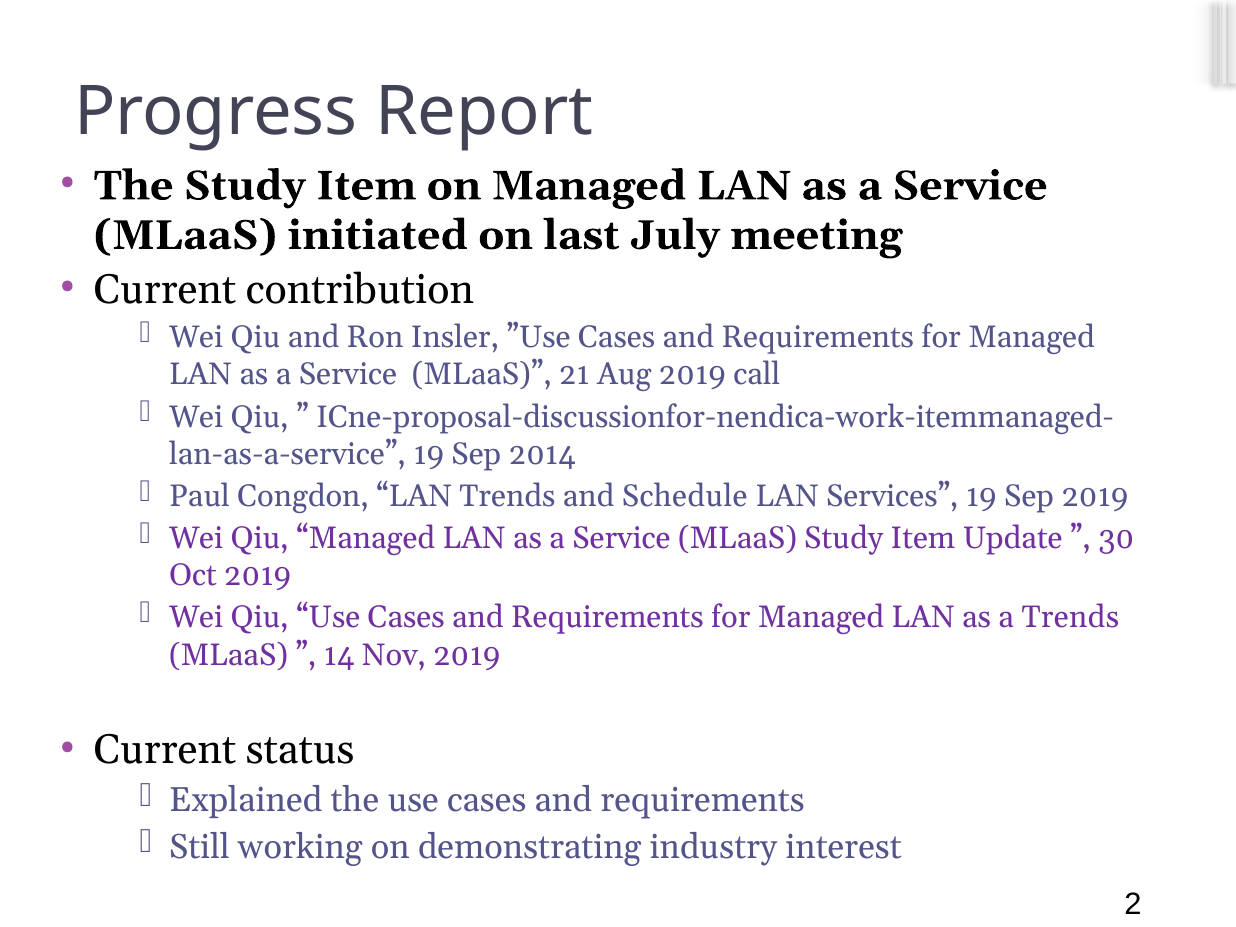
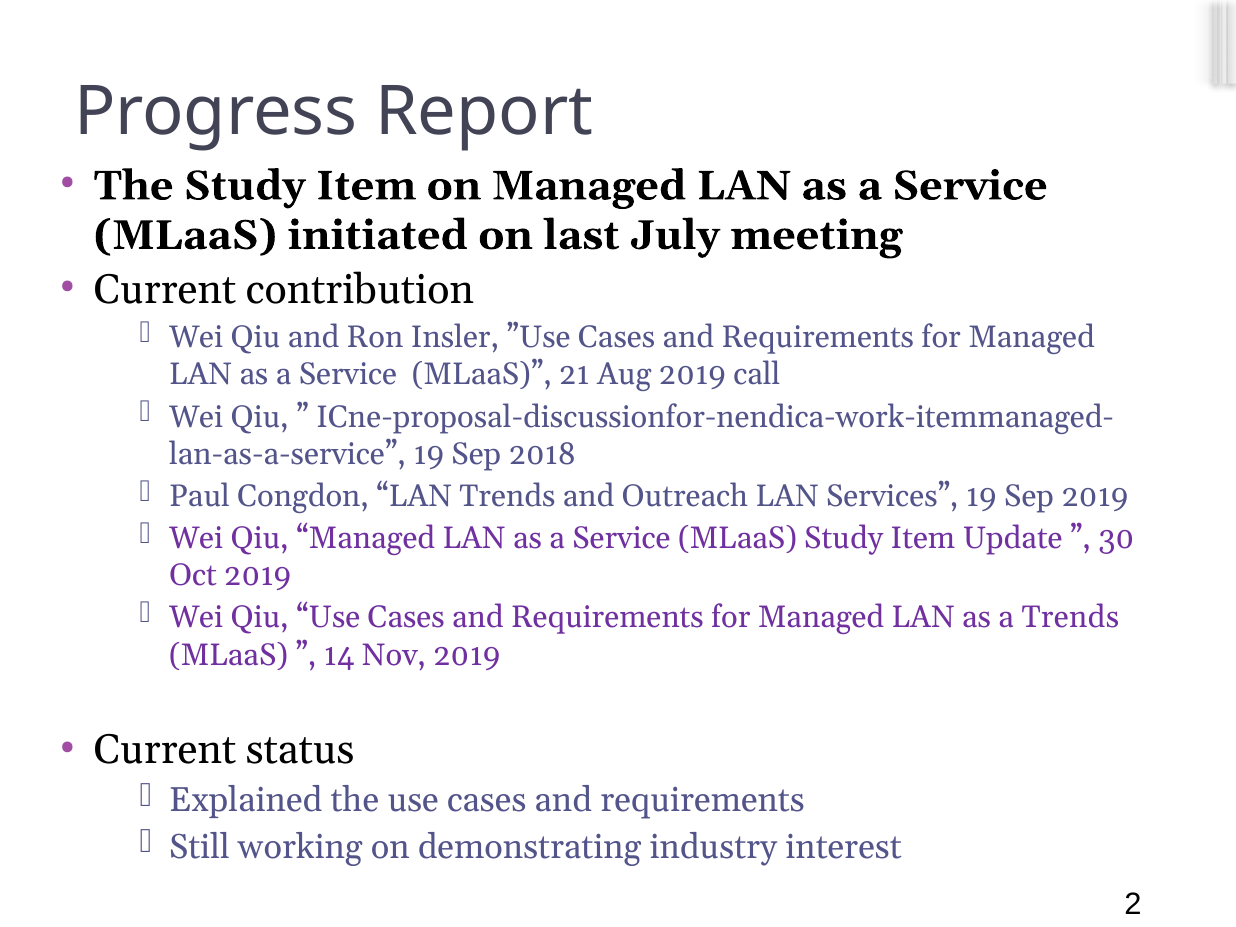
2014: 2014 -> 2018
Schedule: Schedule -> Outreach
